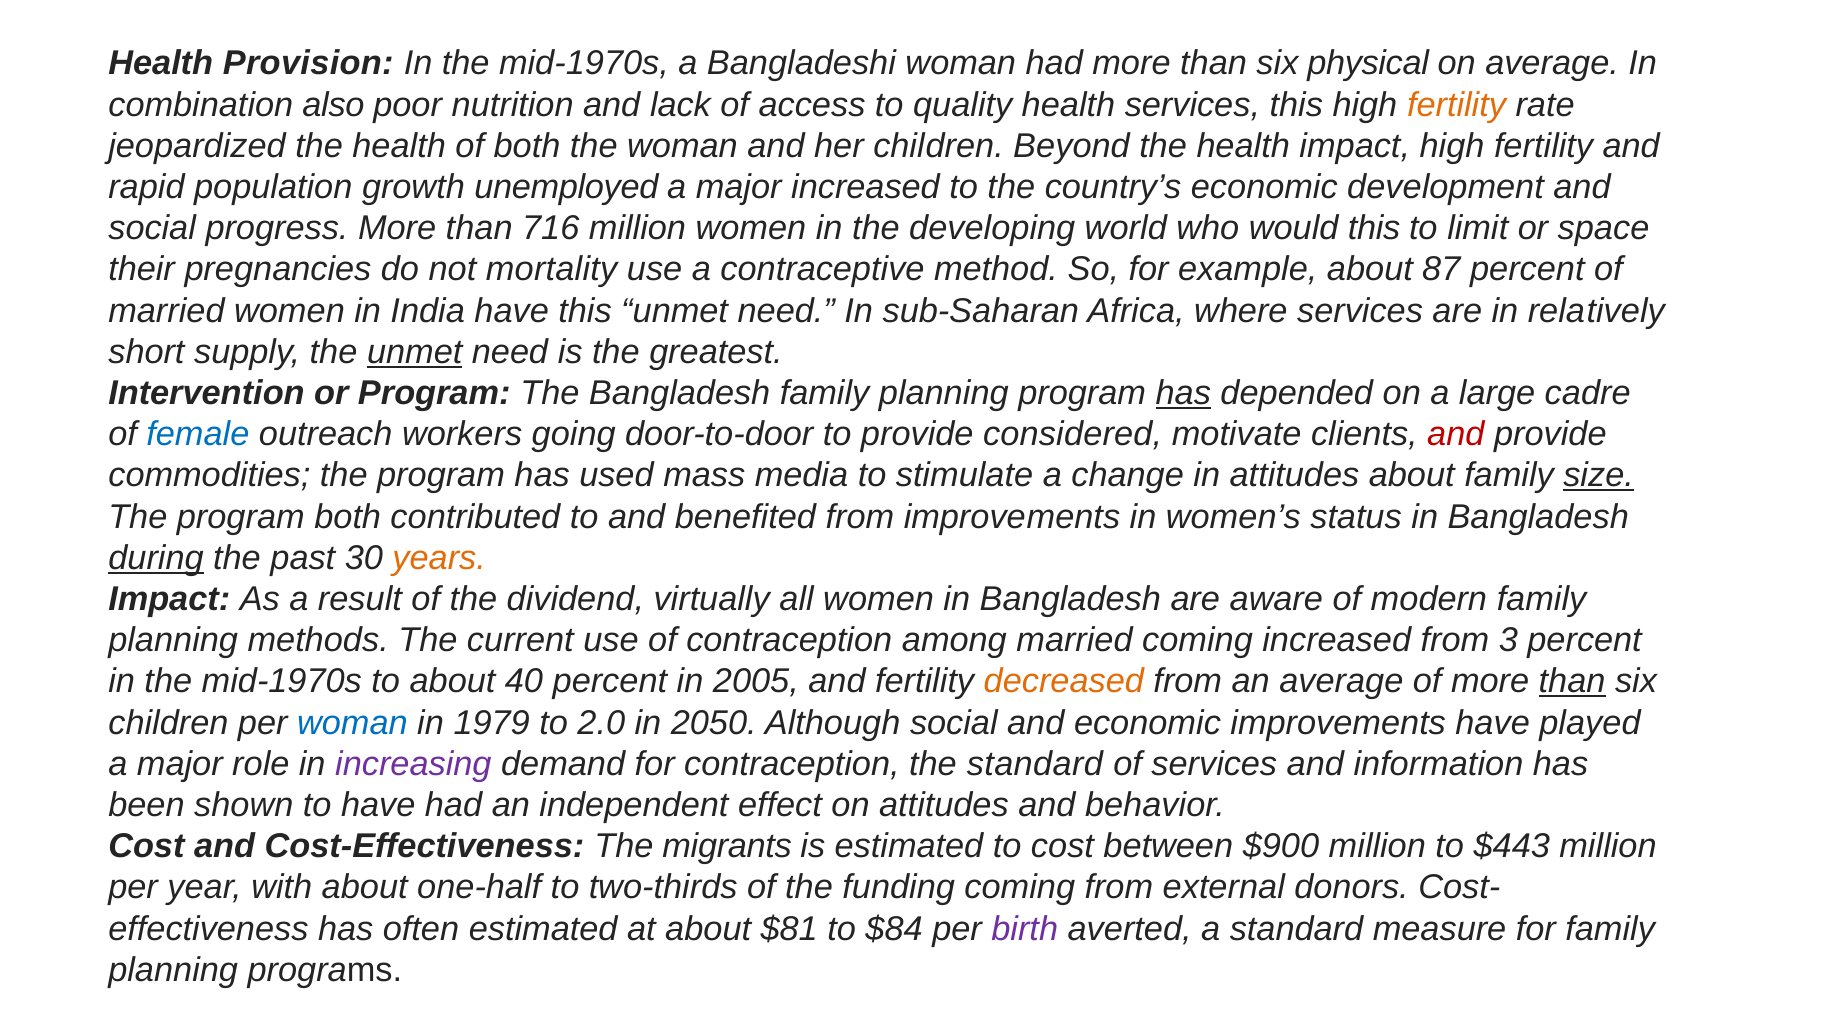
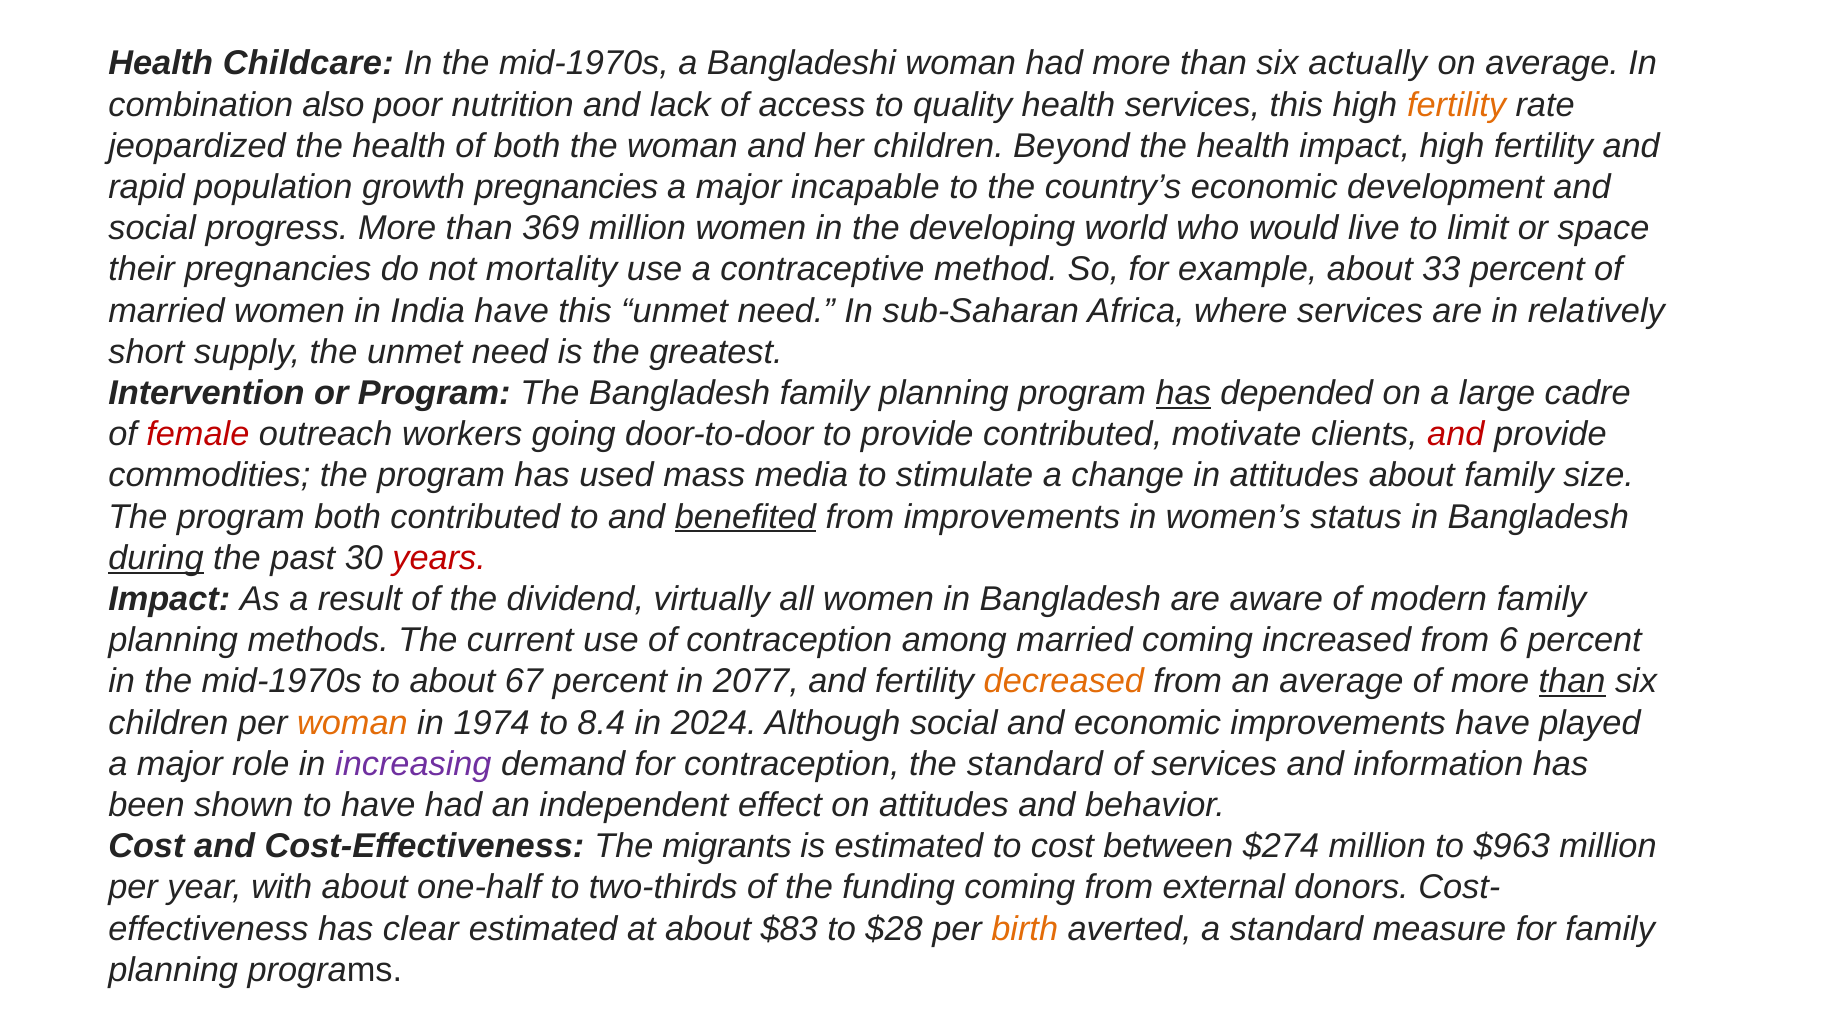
Provision: Provision -> Childcare
physical: physical -> actually
growth unemployed: unemployed -> pregnancies
major increased: increased -> incapable
716: 716 -> 369
would this: this -> live
87: 87 -> 33
unmet at (415, 352) underline: present -> none
female colour: blue -> red
provide considered: considered -> contributed
size underline: present -> none
benefited underline: none -> present
years colour: orange -> red
3: 3 -> 6
40: 40 -> 67
2005: 2005 -> 2077
woman at (352, 723) colour: blue -> orange
1979: 1979 -> 1974
2.0: 2.0 -> 8.4
2050: 2050 -> 2024
$900: $900 -> $274
$443: $443 -> $963
often: often -> clear
$81: $81 -> $83
$84: $84 -> $28
birth colour: purple -> orange
